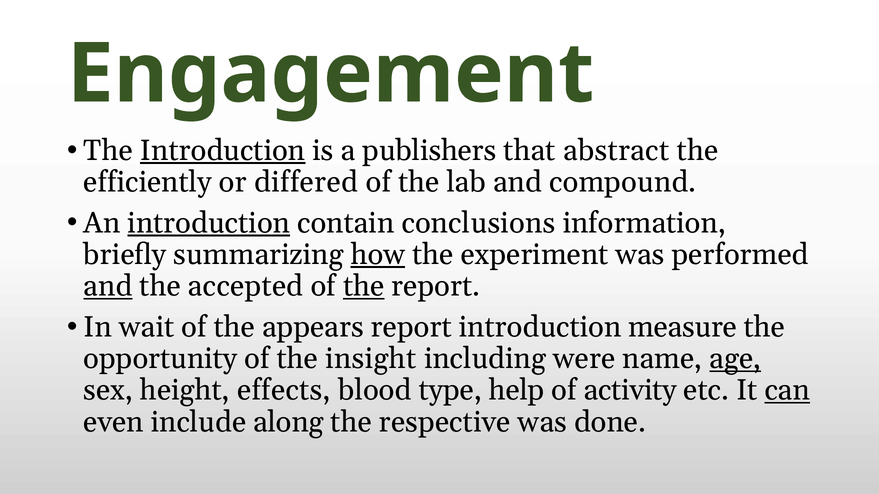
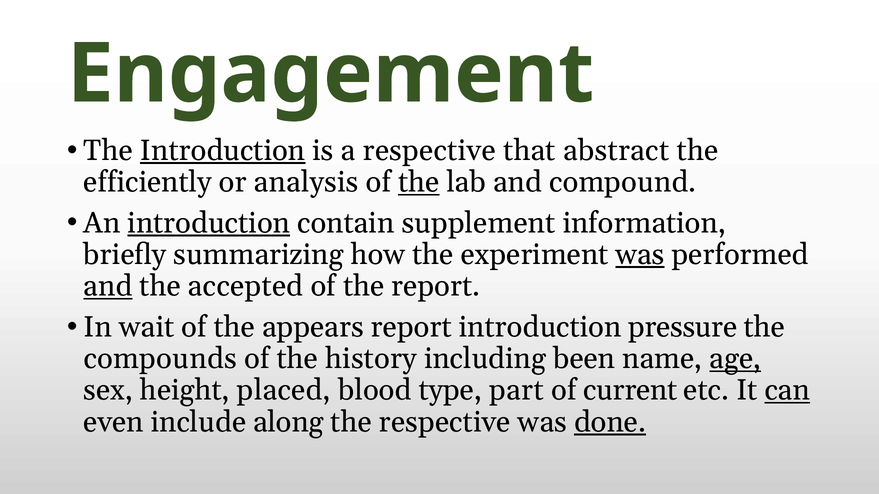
a publishers: publishers -> respective
differed: differed -> analysis
the at (419, 182) underline: none -> present
conclusions: conclusions -> supplement
how underline: present -> none
was at (640, 255) underline: none -> present
the at (364, 286) underline: present -> none
measure: measure -> pressure
opportunity: opportunity -> compounds
insight: insight -> history
were: were -> been
effects: effects -> placed
help: help -> part
activity: activity -> current
done underline: none -> present
